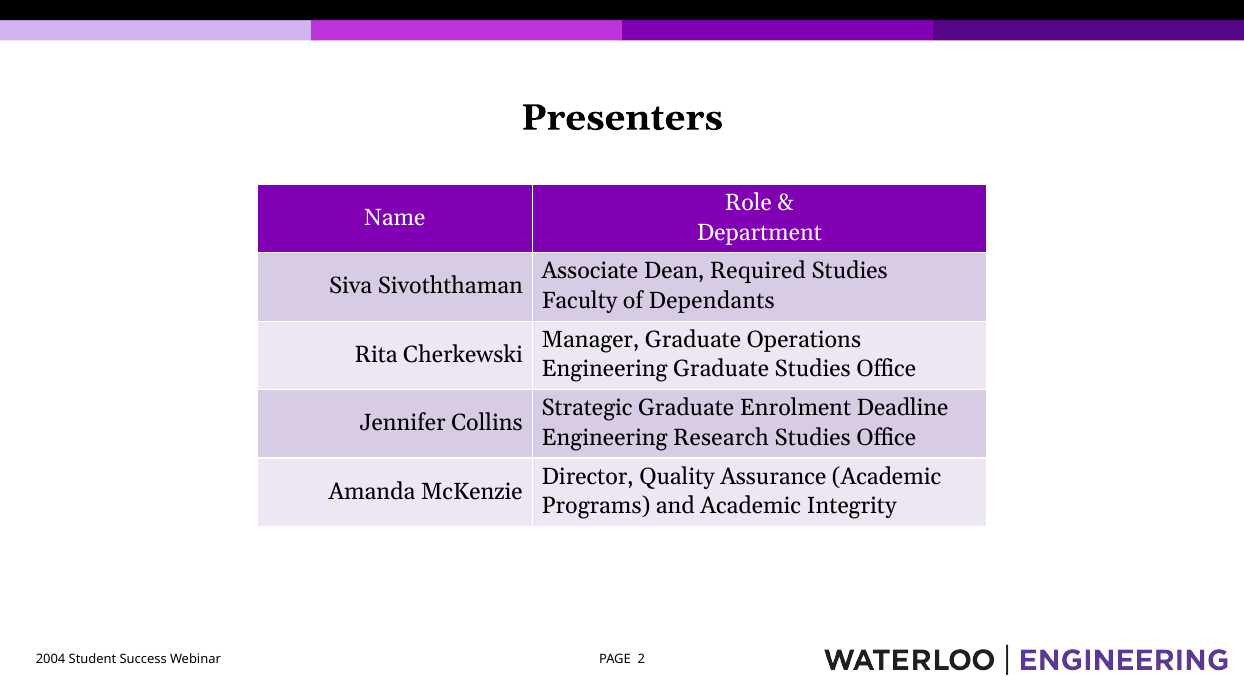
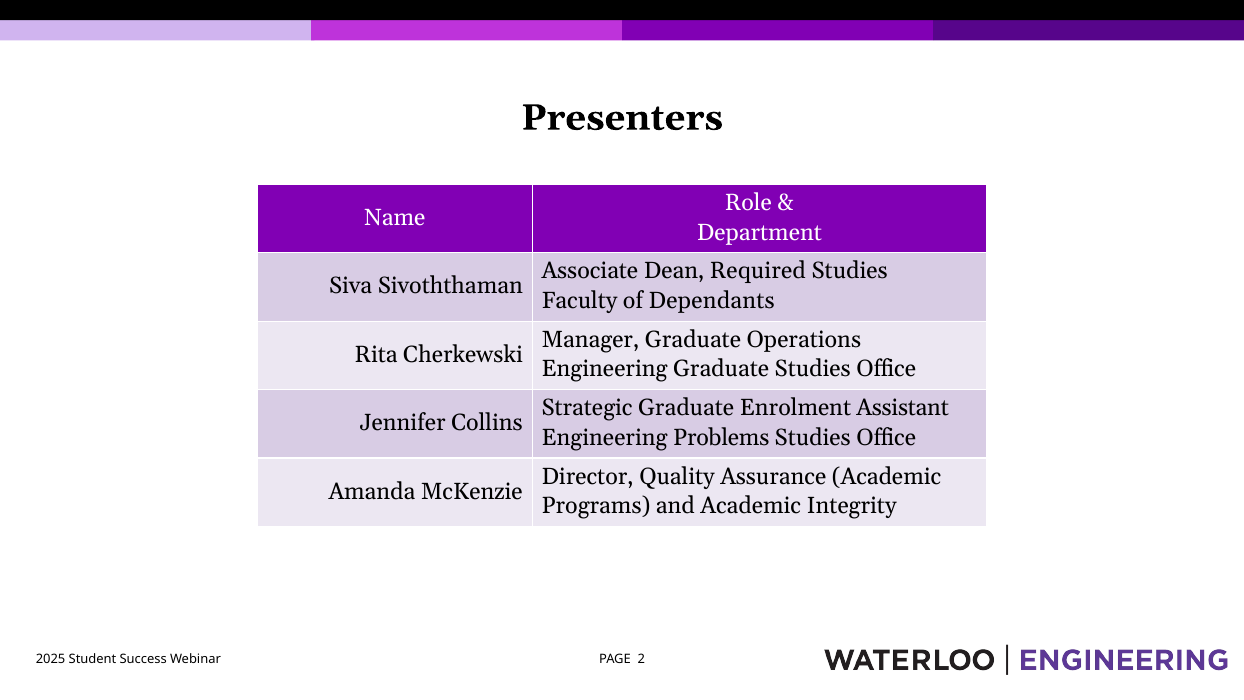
Deadline: Deadline -> Assistant
Research: Research -> Problems
2004: 2004 -> 2025
